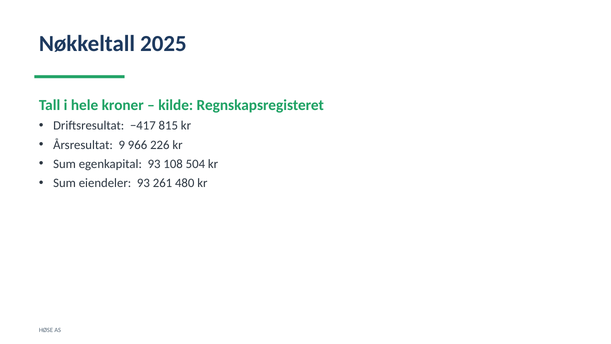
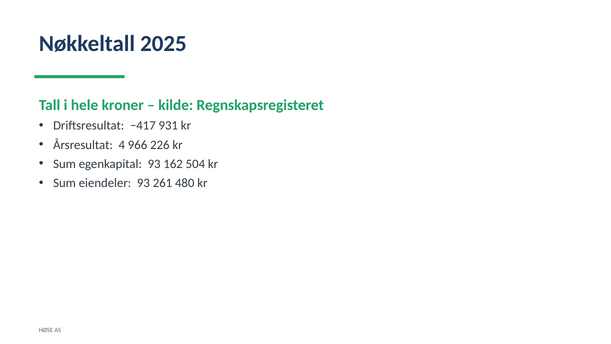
815: 815 -> 931
9: 9 -> 4
108: 108 -> 162
